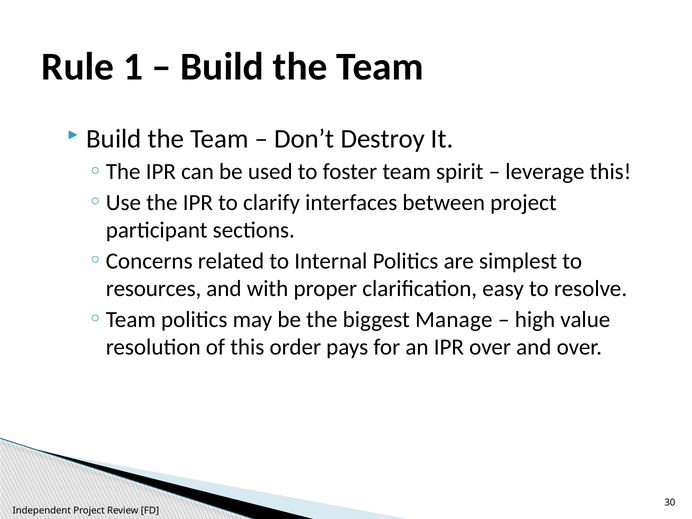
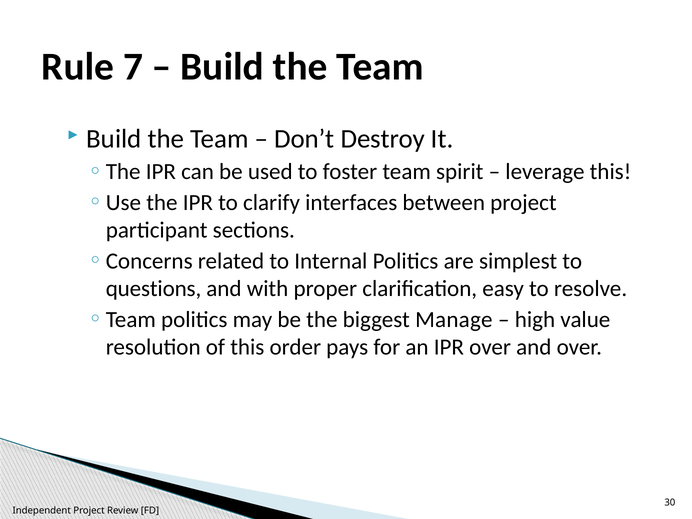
1: 1 -> 7
resources: resources -> questions
